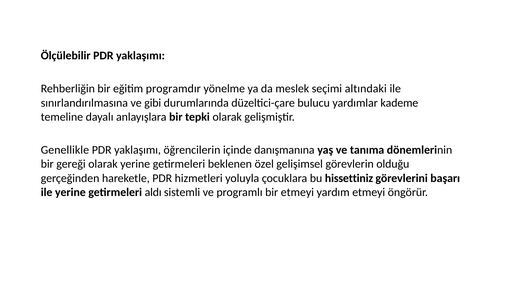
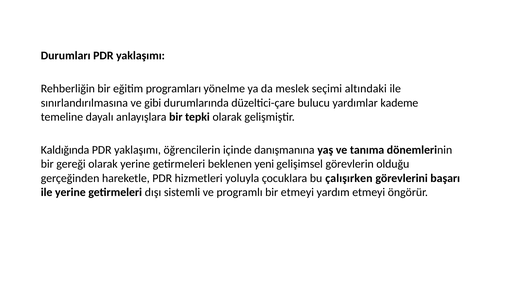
Ölçülebilir: Ölçülebilir -> Durumları
programdır: programdır -> programları
Genellikle: Genellikle -> Kaldığında
özel: özel -> yeni
hissettiniz: hissettiniz -> çalışırken
aldı: aldı -> dışı
